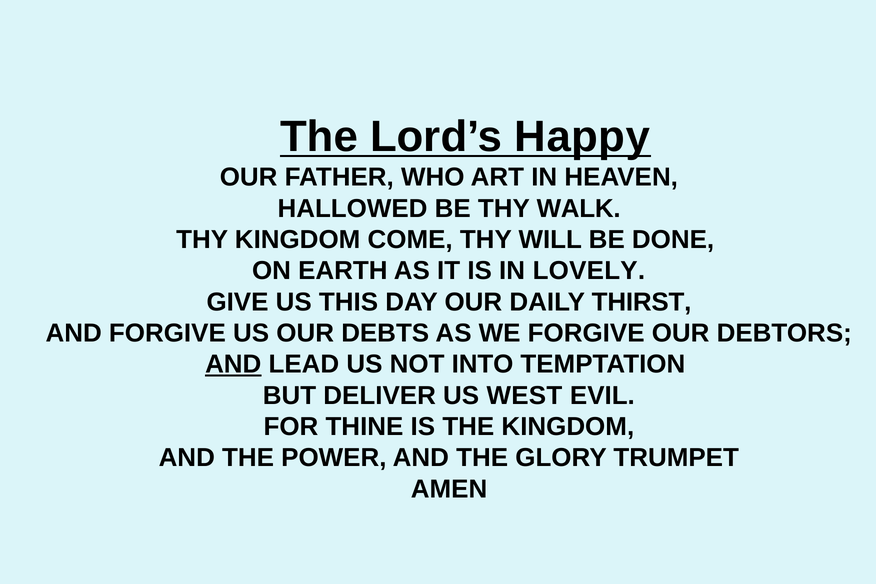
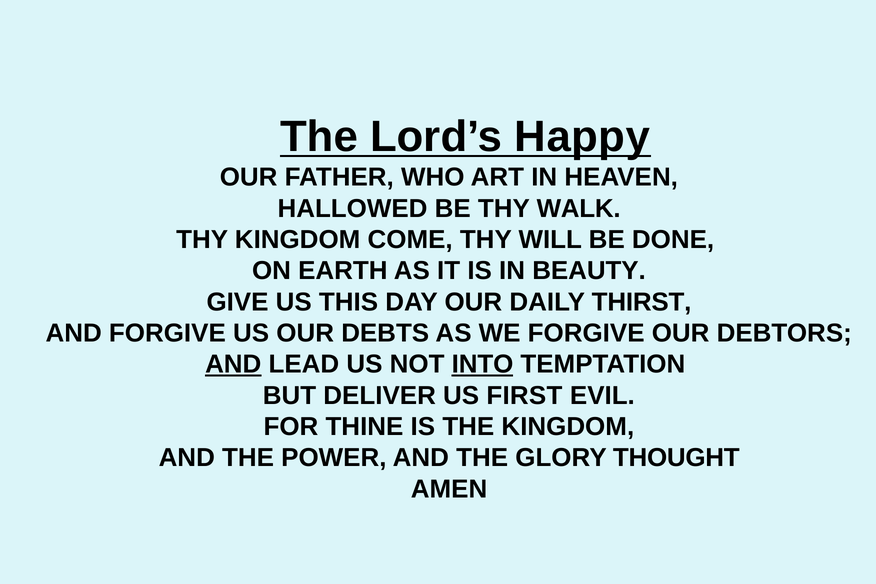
LOVELY: LOVELY -> BEAUTY
INTO underline: none -> present
WEST: WEST -> FIRST
TRUMPET: TRUMPET -> THOUGHT
